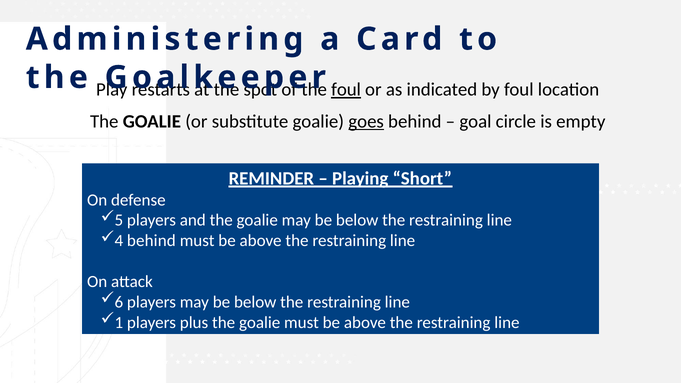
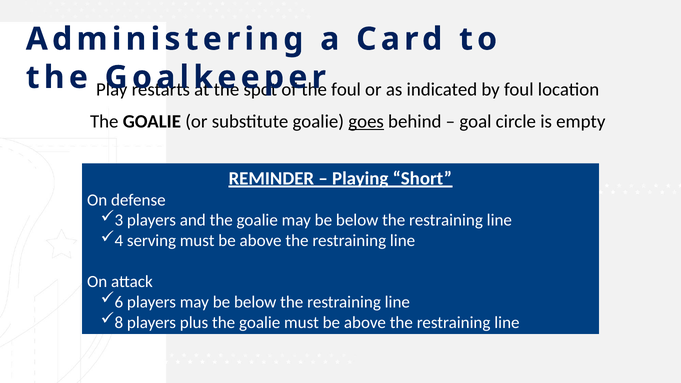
foul at (346, 90) underline: present -> none
5: 5 -> 3
4 behind: behind -> serving
1: 1 -> 8
